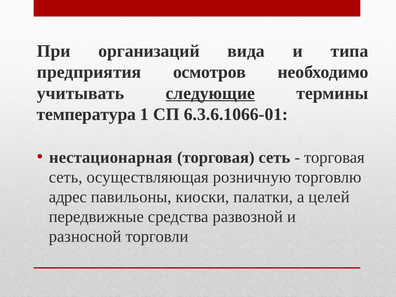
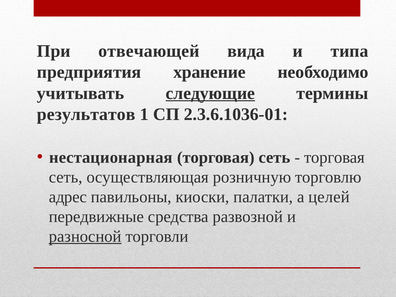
организаций: организаций -> отвечающей
осмотров: осмотров -> хранение
температура: температура -> результатов
6.3.6.1066-01: 6.3.6.1066-01 -> 2.3.6.1036-01
разносной underline: none -> present
